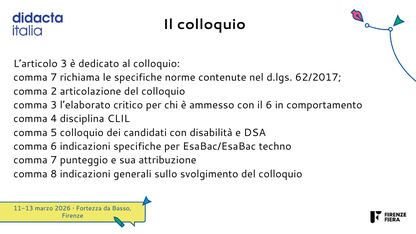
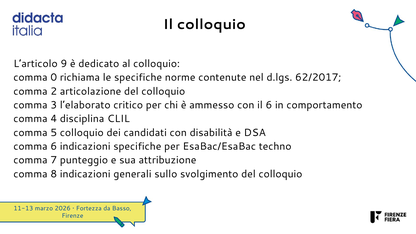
L’articolo 3: 3 -> 9
7 at (54, 78): 7 -> 0
